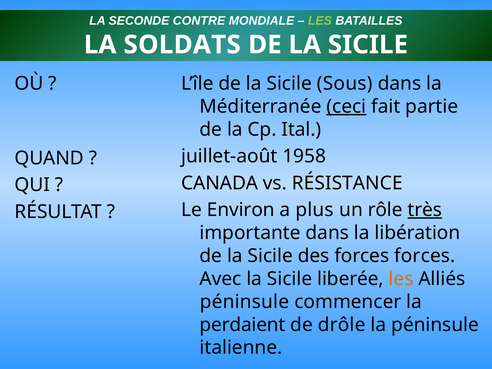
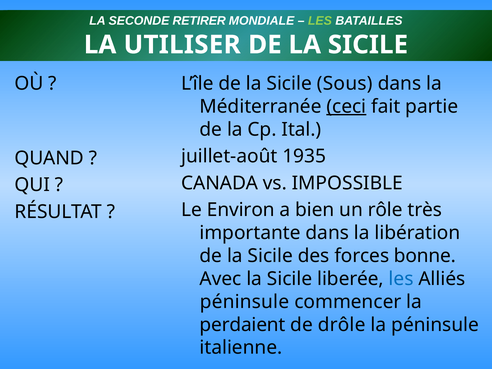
CONTRE: CONTRE -> RETIRER
SOLDATS: SOLDATS -> UTILISER
1958: 1958 -> 1935
RÉSISTANCE: RÉSISTANCE -> IMPOSSIBLE
plus: plus -> bien
très underline: present -> none
forces forces: forces -> bonne
les at (401, 279) colour: orange -> blue
